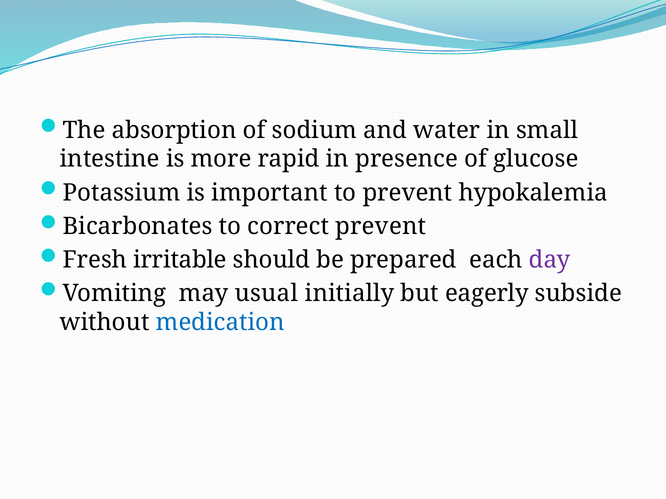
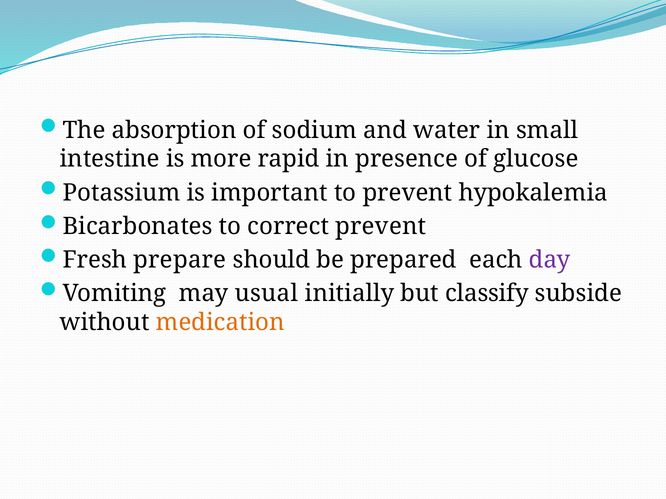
irritable: irritable -> prepare
eagerly: eagerly -> classify
medication colour: blue -> orange
